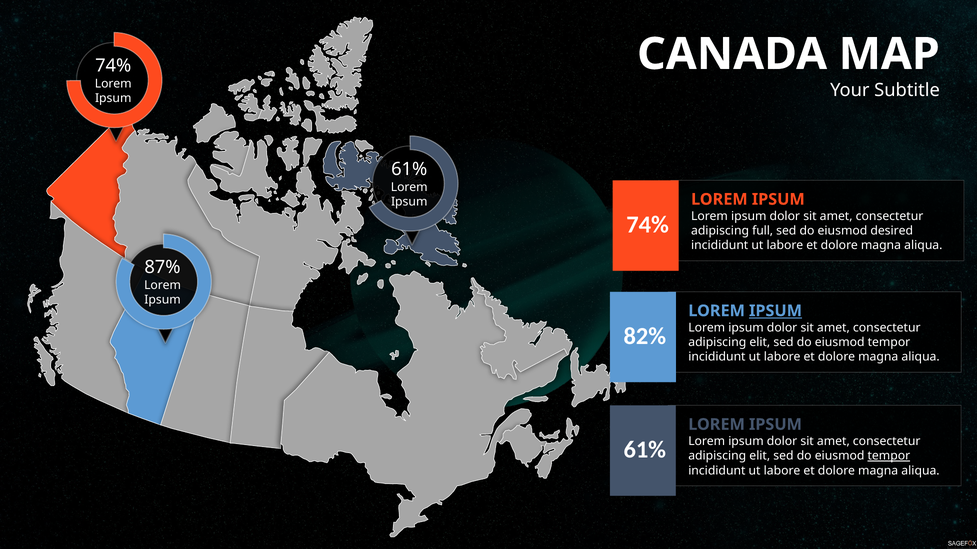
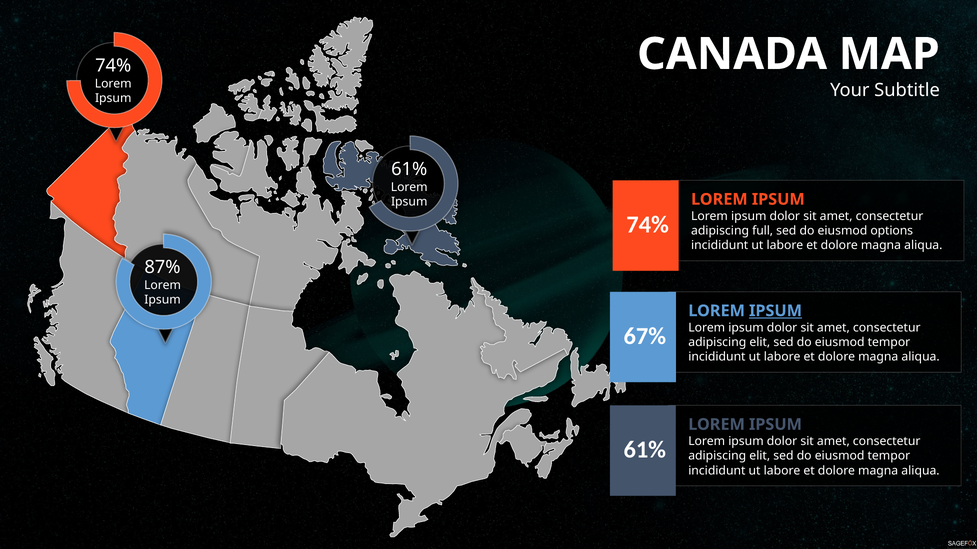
desired: desired -> options
82%: 82% -> 67%
tempor at (889, 456) underline: present -> none
